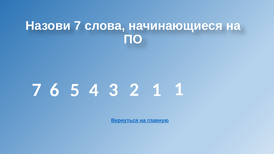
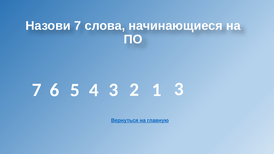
1 1: 1 -> 3
